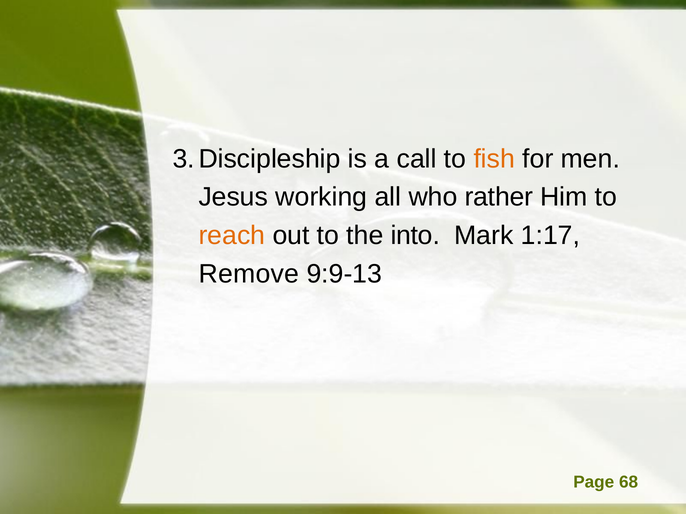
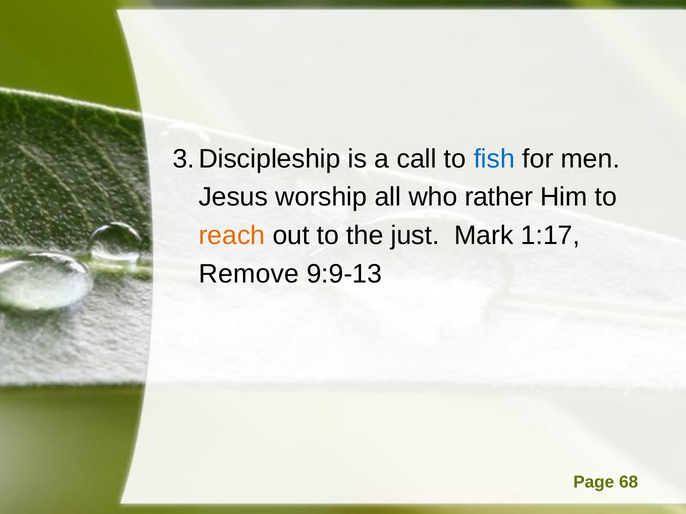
fish colour: orange -> blue
working: working -> worship
into: into -> just
